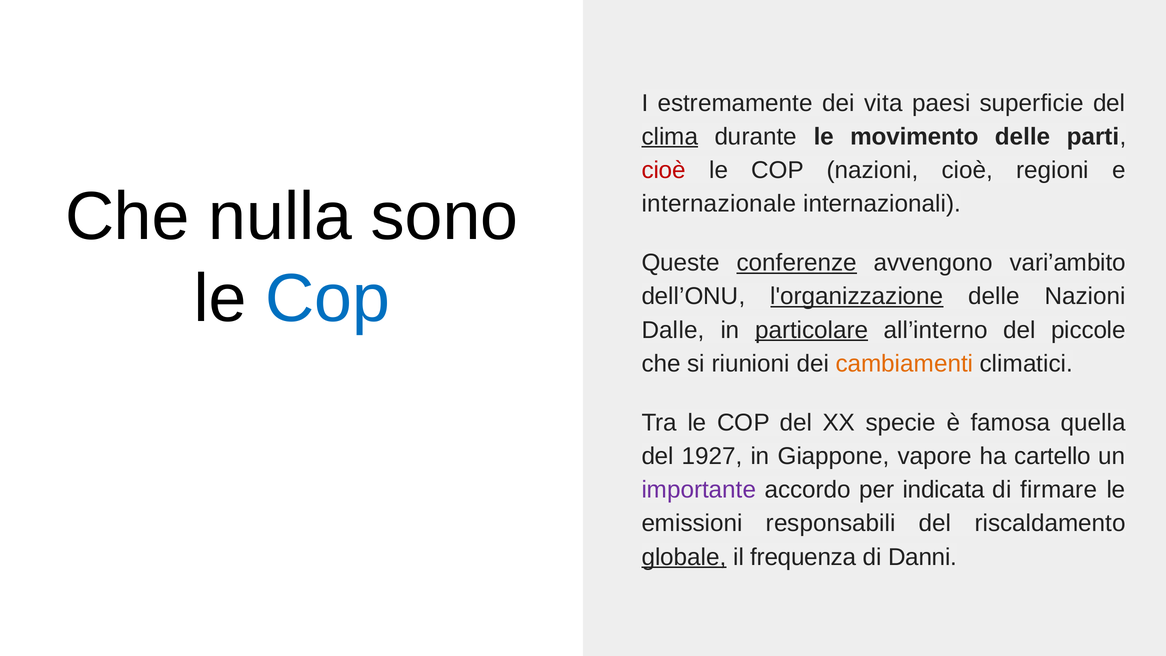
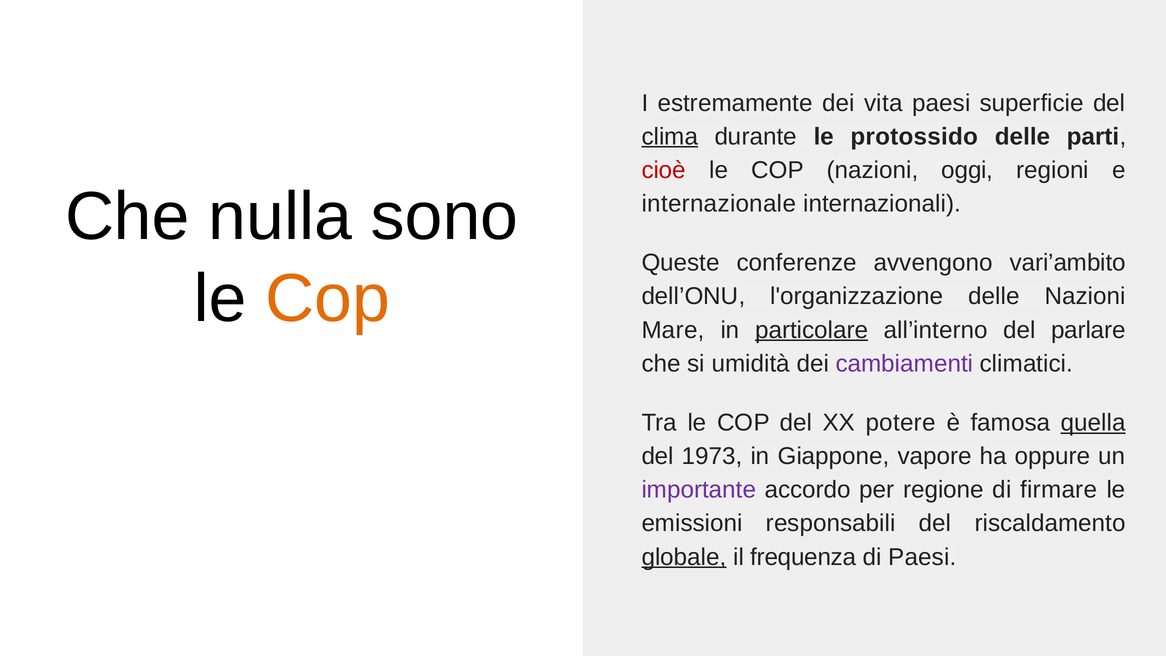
movimento: movimento -> protossido
nazioni cioè: cioè -> oggi
conferenze underline: present -> none
Cop at (328, 299) colour: blue -> orange
l'organizzazione underline: present -> none
Dalle: Dalle -> Mare
piccole: piccole -> parlare
riunioni: riunioni -> umidità
cambiamenti colour: orange -> purple
specie: specie -> potere
quella underline: none -> present
1927: 1927 -> 1973
cartello: cartello -> oppure
indicata: indicata -> regione
di Danni: Danni -> Paesi
